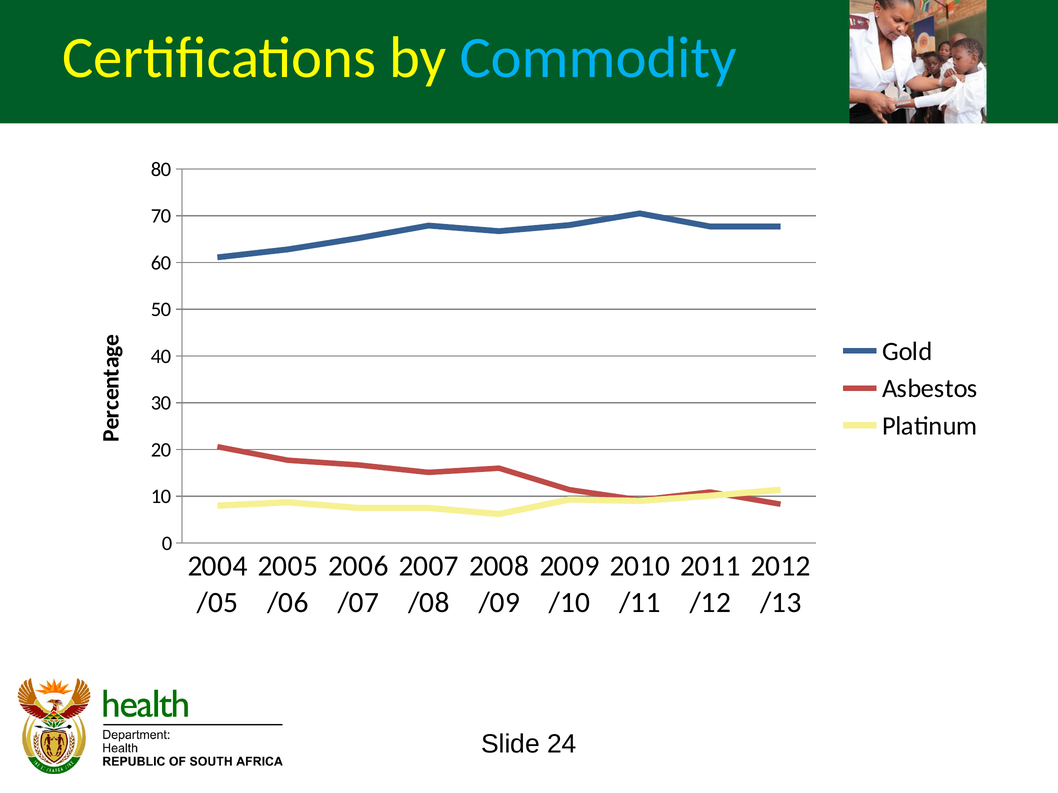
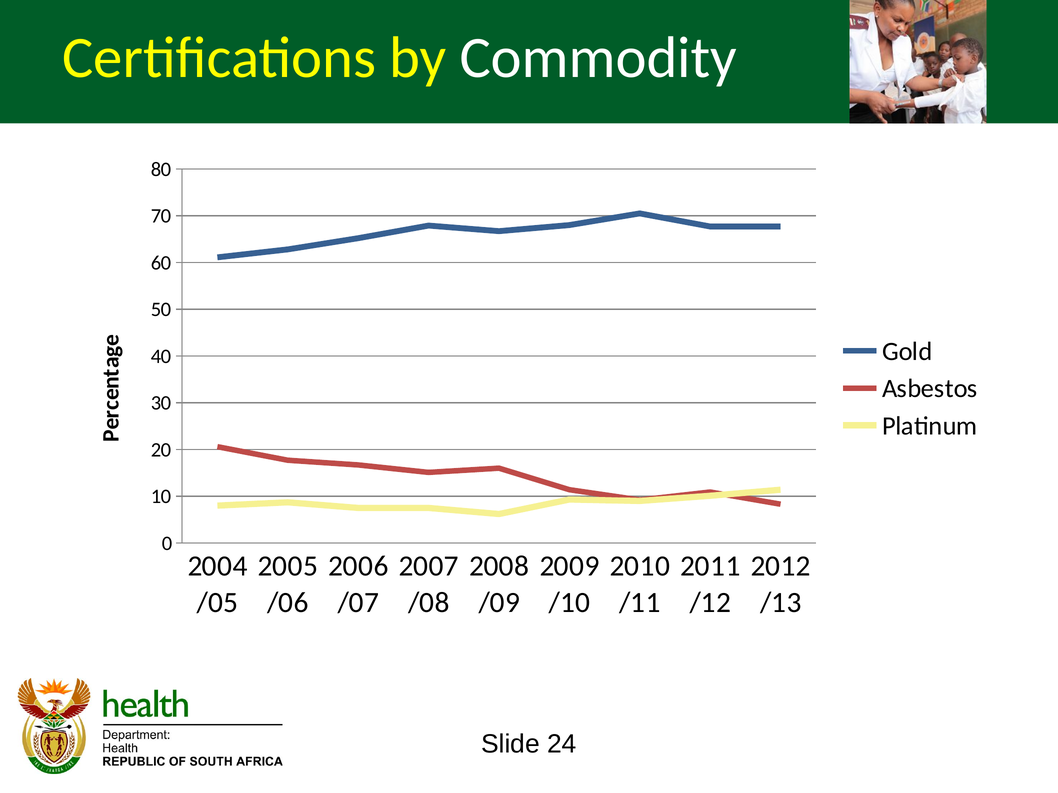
Commodity colour: light blue -> white
